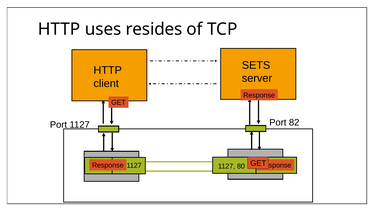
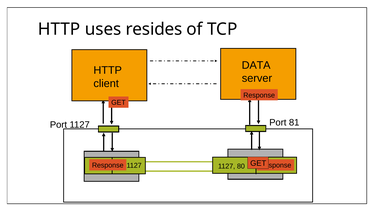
SETS: SETS -> DATA
82: 82 -> 81
